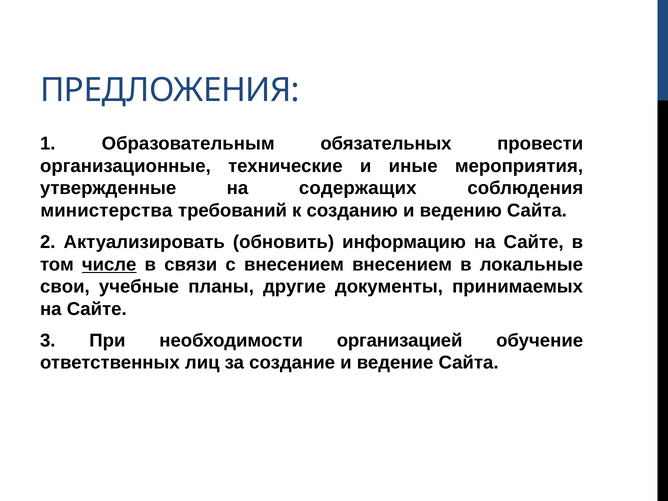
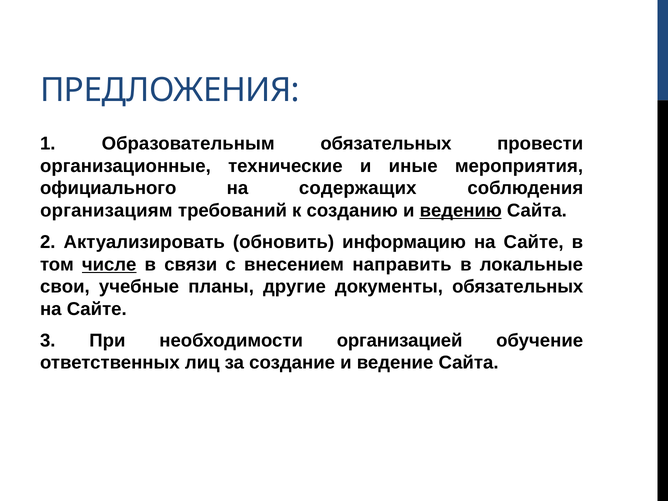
утвержденные: утвержденные -> официального
министерства: министерства -> организациям
ведению underline: none -> present
внесением внесением: внесением -> направить
документы принимаемых: принимаемых -> обязательных
